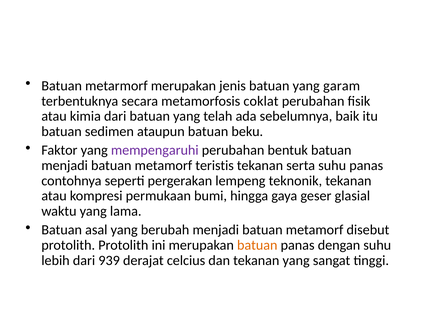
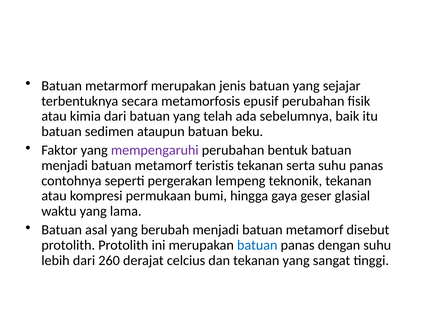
garam: garam -> sejajar
coklat: coklat -> epusif
batuan at (257, 245) colour: orange -> blue
939: 939 -> 260
